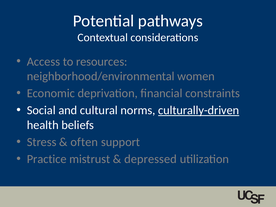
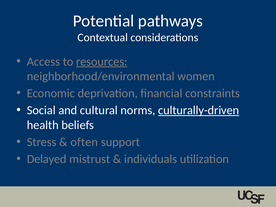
resources underline: none -> present
Practice: Practice -> Delayed
depressed: depressed -> individuals
